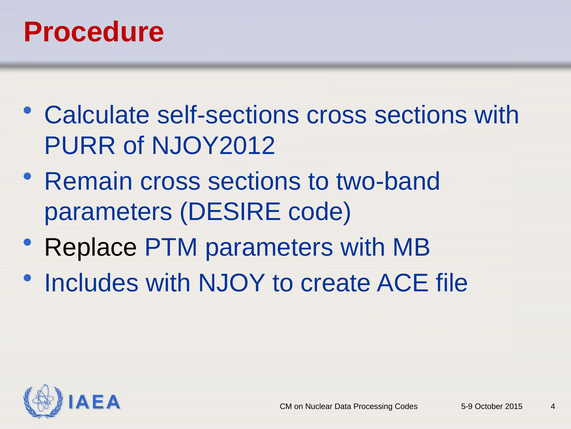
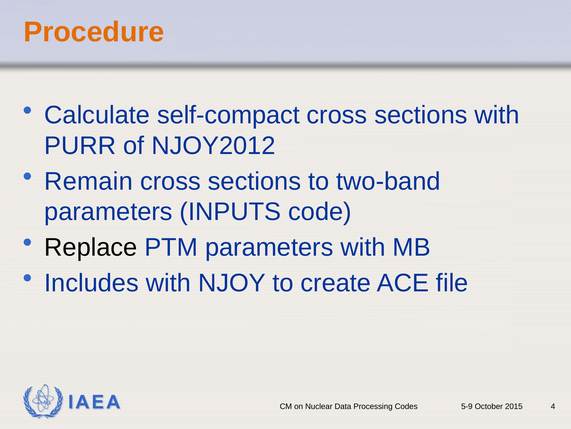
Procedure colour: red -> orange
self-sections: self-sections -> self-compact
DESIRE: DESIRE -> INPUTS
